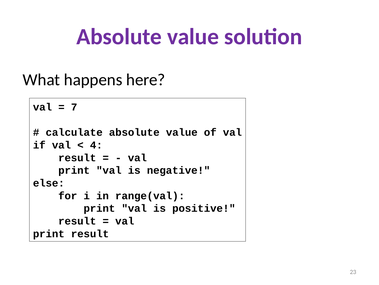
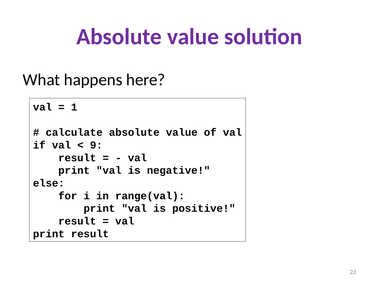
7: 7 -> 1
4: 4 -> 9
